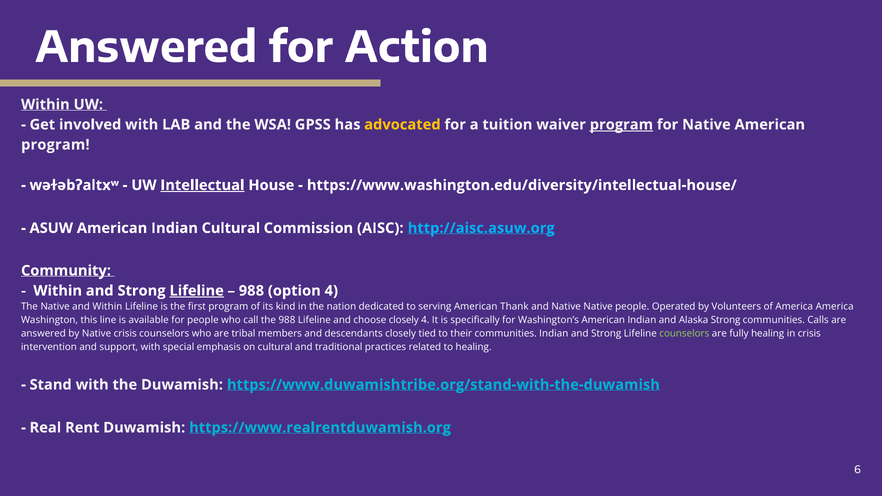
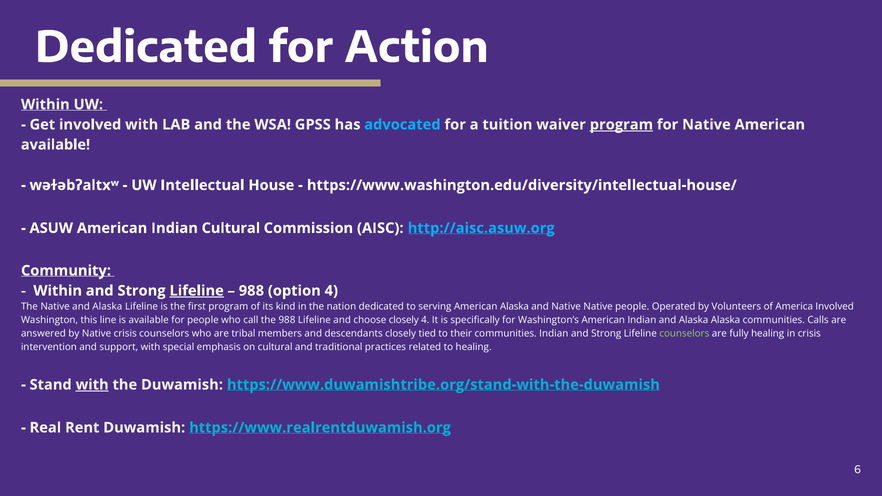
Answered at (146, 48): Answered -> Dedicated
advocated colour: yellow -> light blue
program at (55, 145): program -> available
Intellectual underline: present -> none
Native and Within: Within -> Alaska
American Thank: Thank -> Alaska
America America: America -> Involved
Alaska Strong: Strong -> Alaska
with at (92, 385) underline: none -> present
